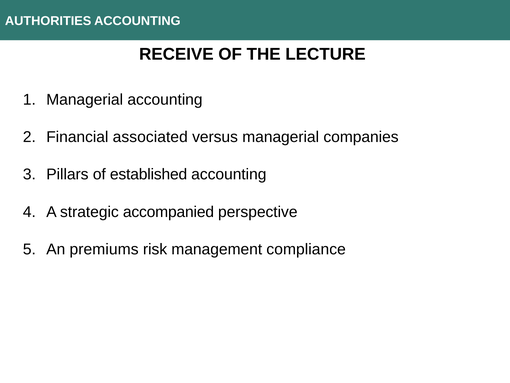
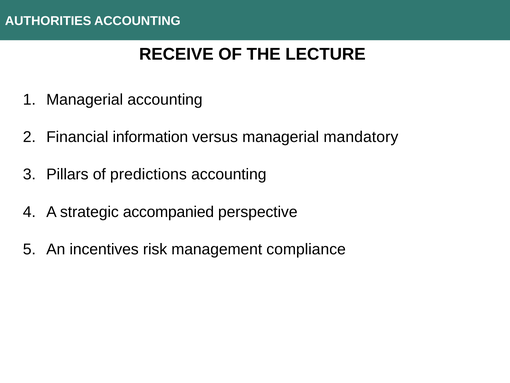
associated: associated -> information
companies: companies -> mandatory
established: established -> predictions
premiums: premiums -> incentives
